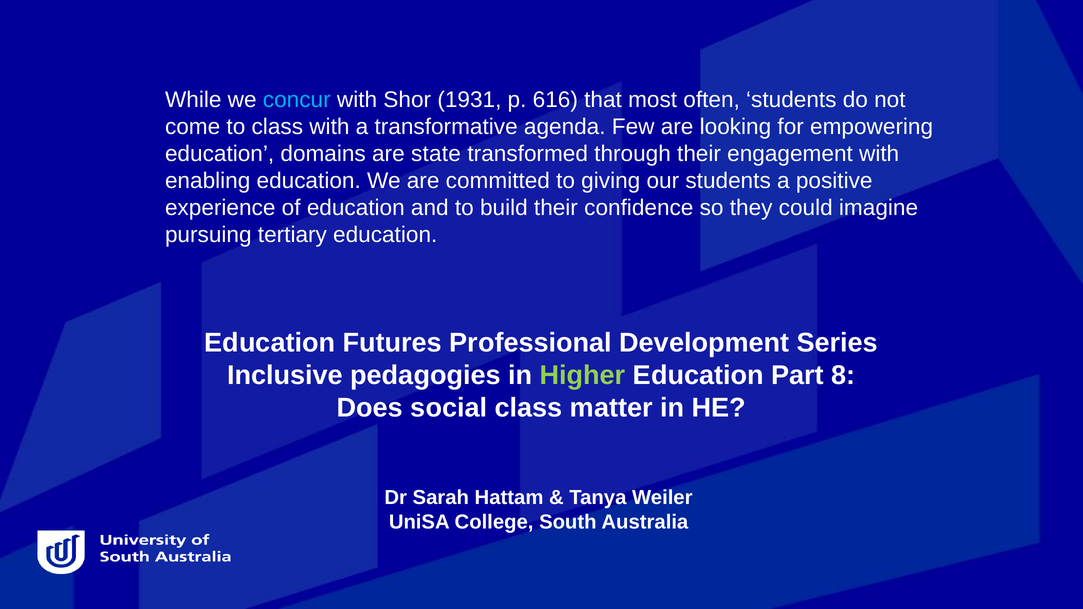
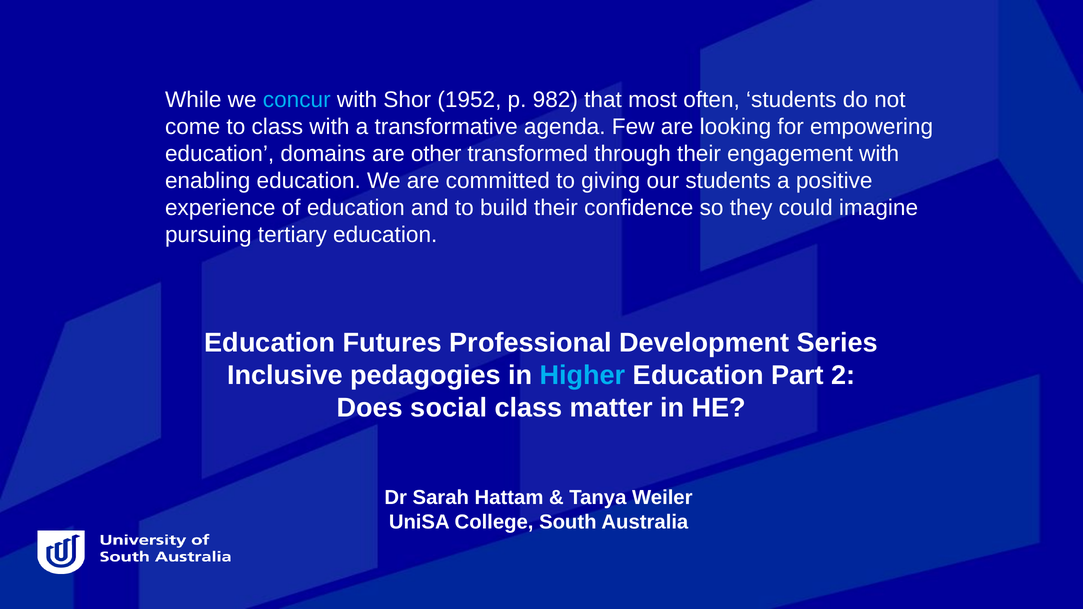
1931: 1931 -> 1952
616: 616 -> 982
state: state -> other
Higher colour: light green -> light blue
8: 8 -> 2
